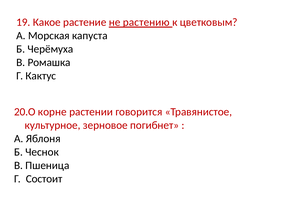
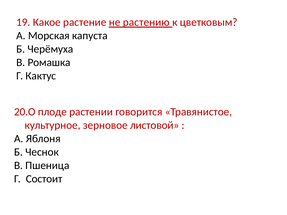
корне: корне -> плоде
погибнет: погибнет -> листовой
